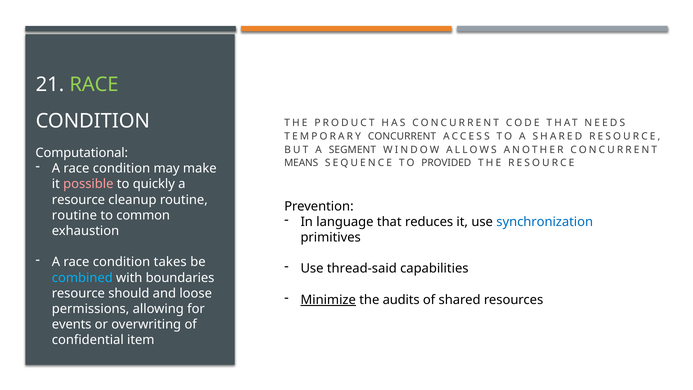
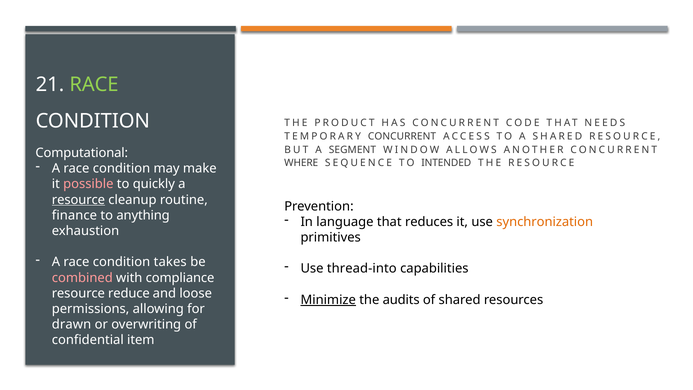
MEANS: MEANS -> WHERE
PROVIDED: PROVIDED -> INTENDED
resource at (78, 200) underline: none -> present
routine at (74, 215): routine -> finance
common: common -> anything
synchronization colour: blue -> orange
thread-said: thread-said -> thread-into
combined colour: light blue -> pink
boundaries: boundaries -> compliance
should: should -> reduce
events: events -> drawn
